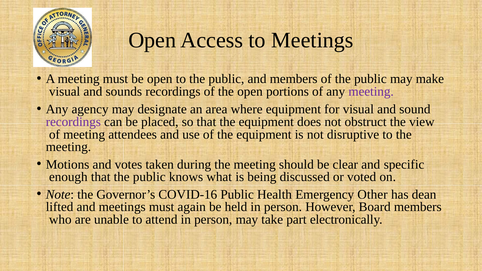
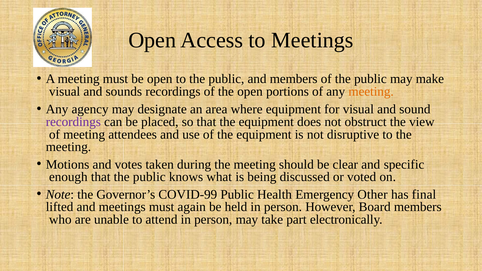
meeting at (371, 92) colour: purple -> orange
COVID-16: COVID-16 -> COVID-99
dean: dean -> final
